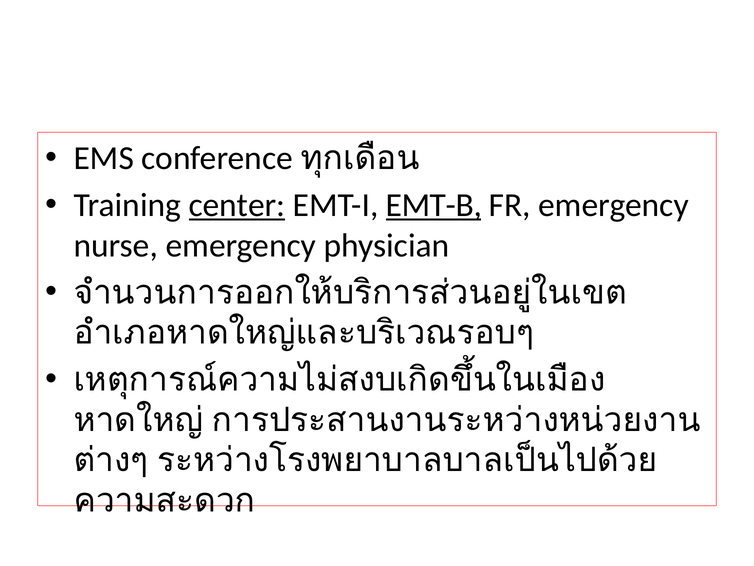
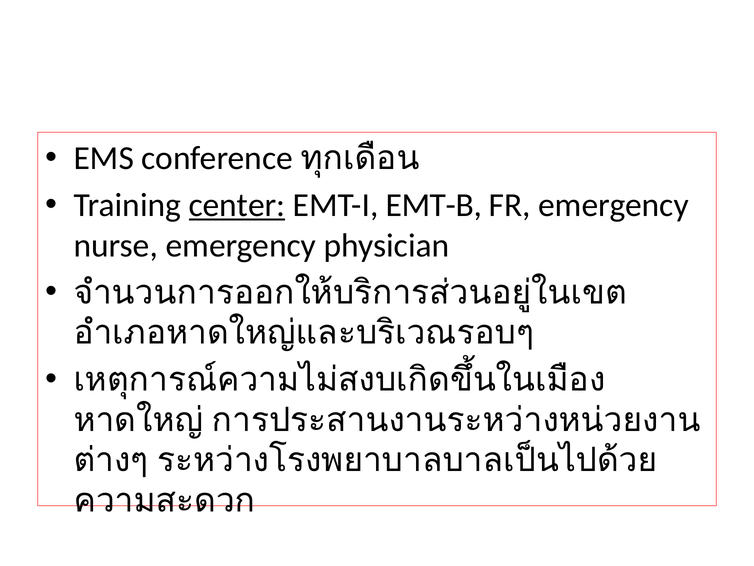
EMT-B underline: present -> none
